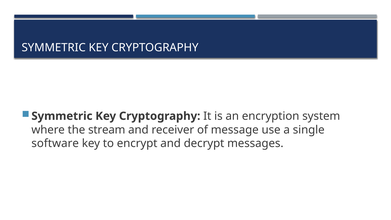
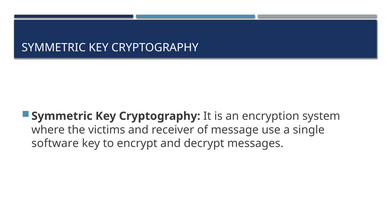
stream: stream -> victims
